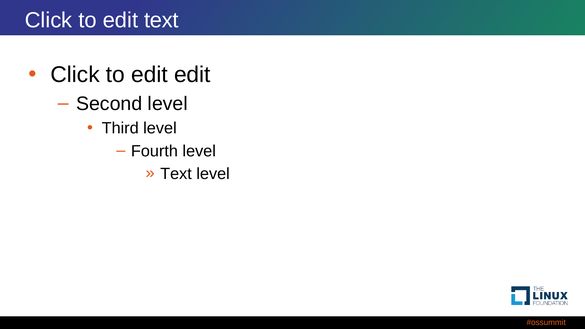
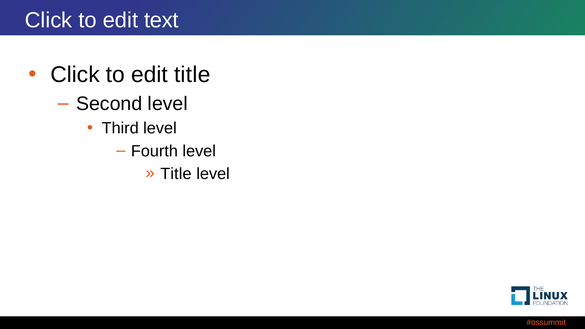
edit edit: edit -> title
Text at (176, 174): Text -> Title
